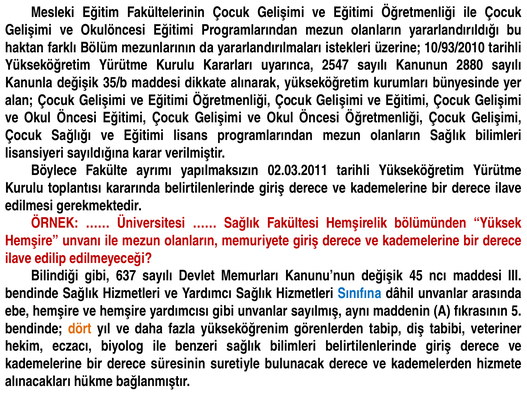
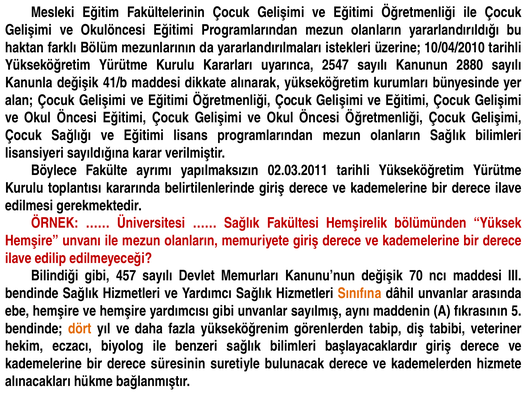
10/93/2010: 10/93/2010 -> 10/04/2010
35/b: 35/b -> 41/b
637: 637 -> 457
45: 45 -> 70
Sınıfına colour: blue -> orange
bilimleri belirtilenlerinde: belirtilenlerinde -> başlayacaklardır
